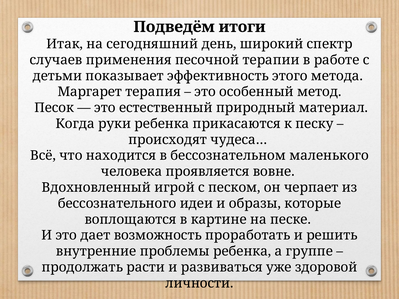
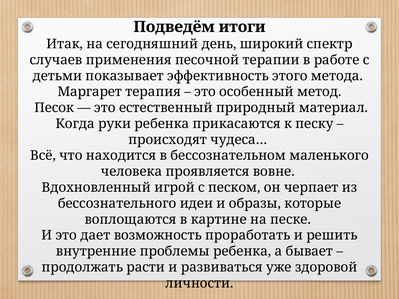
группе: группе -> бывает
